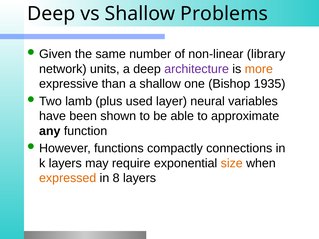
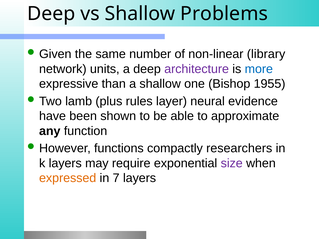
more colour: orange -> blue
1935: 1935 -> 1955
used: used -> rules
variables: variables -> evidence
connections: connections -> researchers
size colour: orange -> purple
8: 8 -> 7
